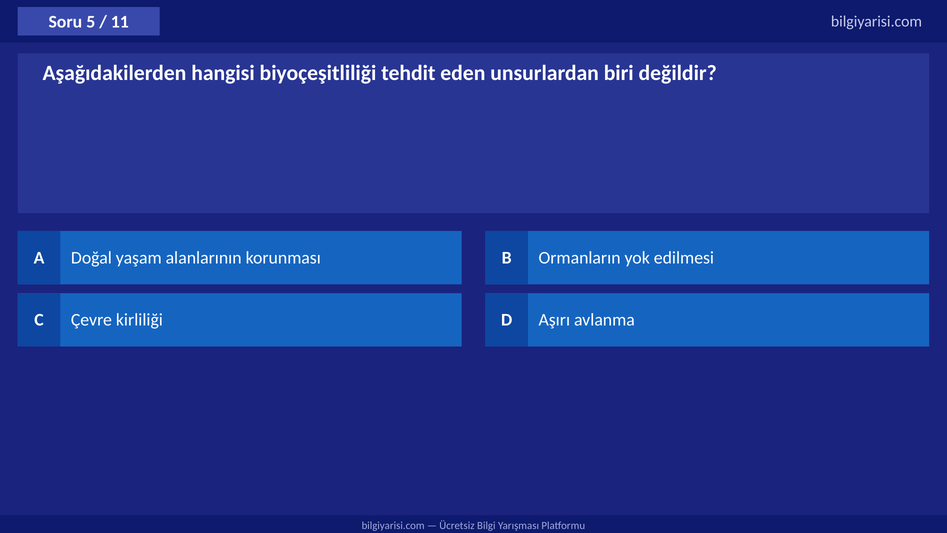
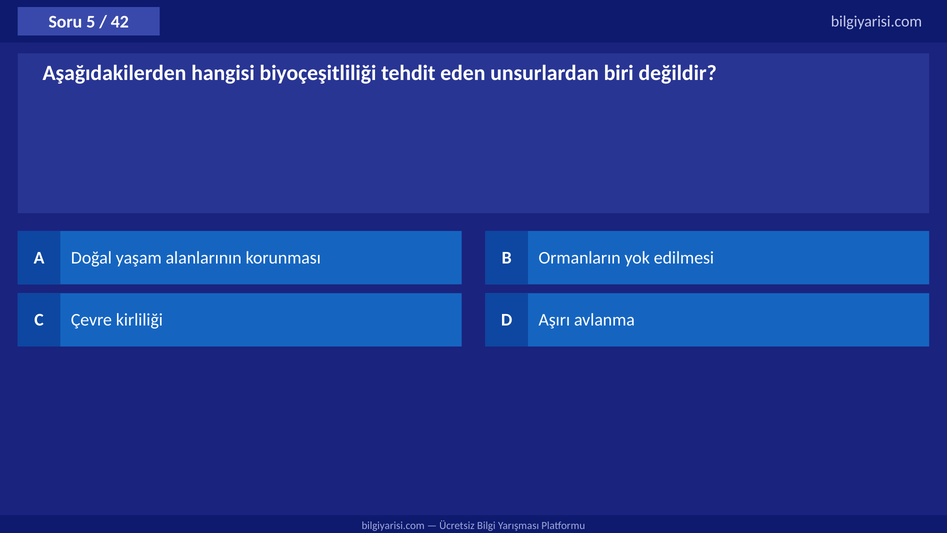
11: 11 -> 42
